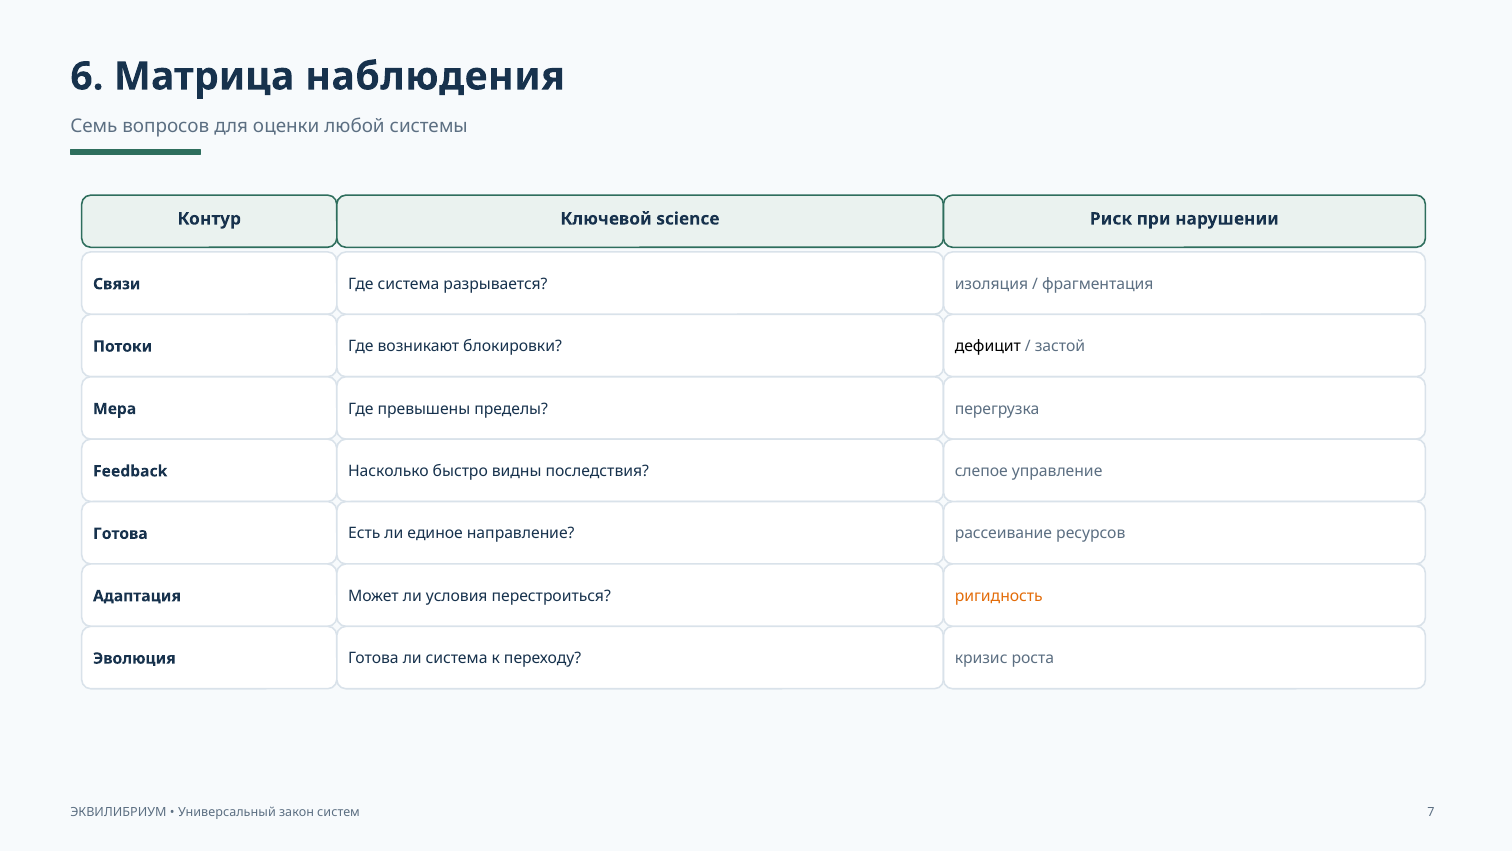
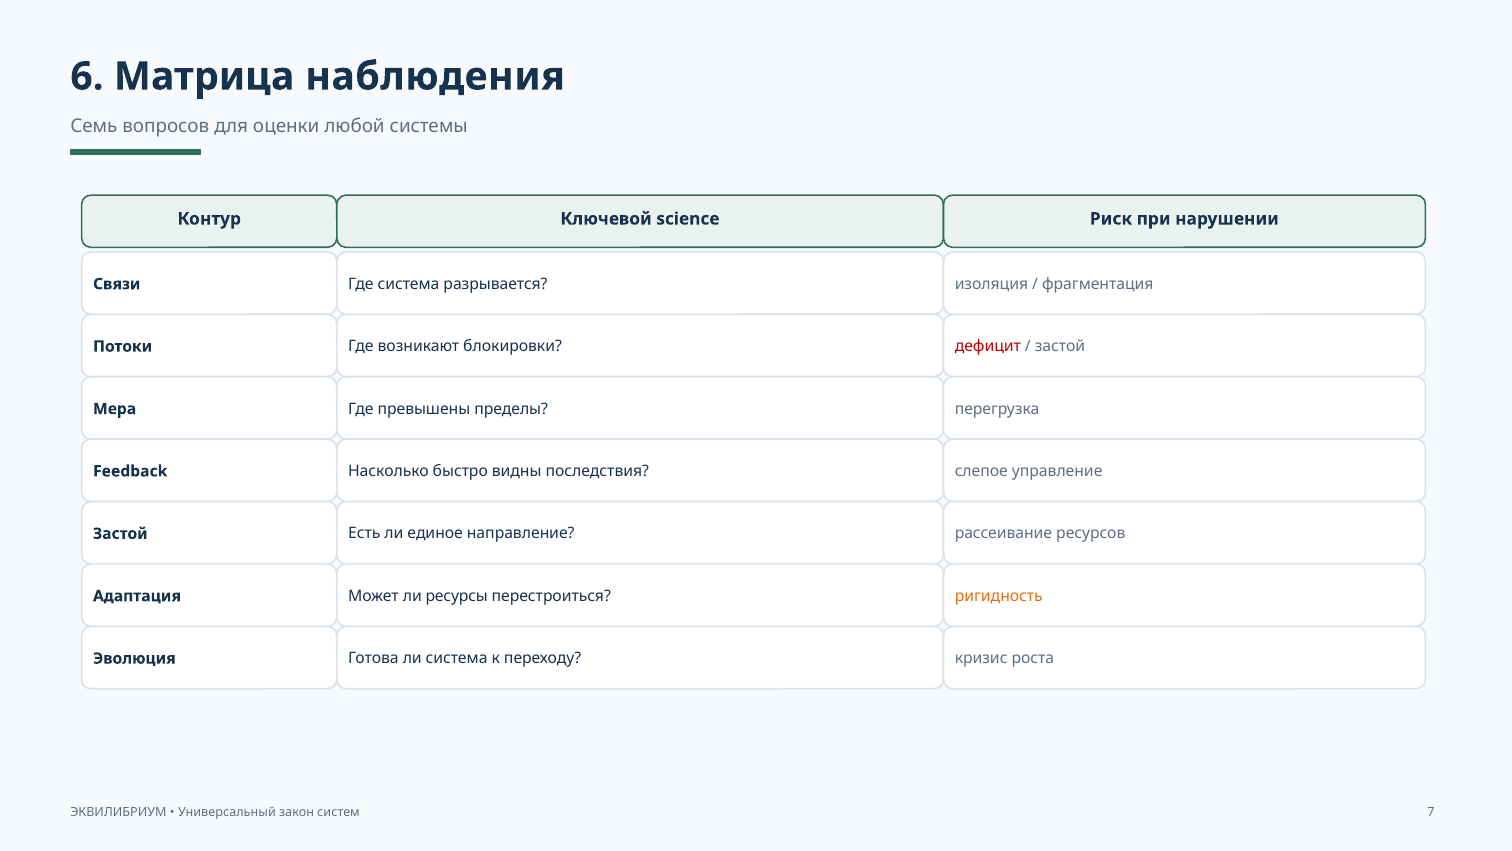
дефицит colour: black -> red
Готова at (120, 533): Готова -> Застой
условия: условия -> ресурсы
